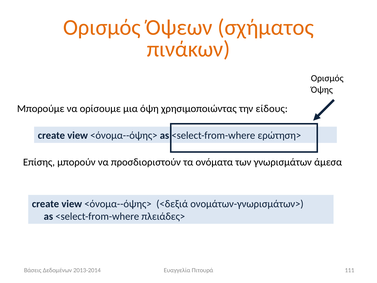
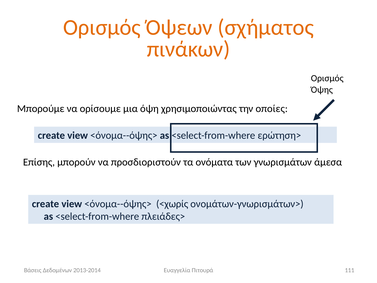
είδους: είδους -> οποίες
<δεξιά: <δεξιά -> <χωρίς
